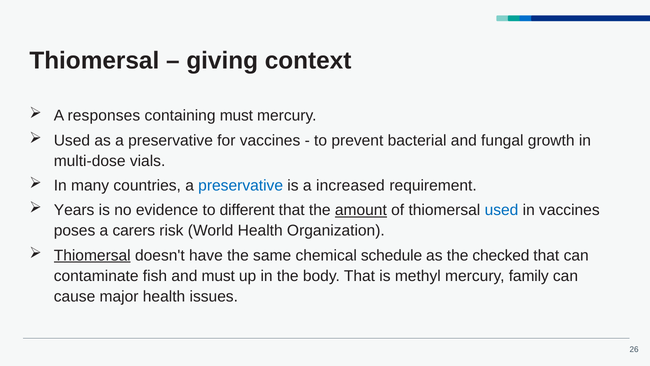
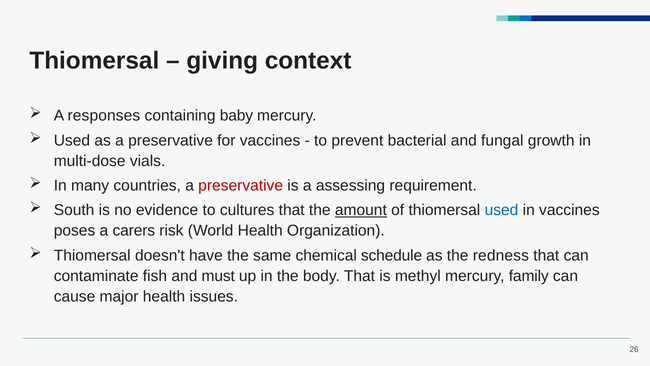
containing must: must -> baby
preservative at (241, 185) colour: blue -> red
increased: increased -> assessing
Years: Years -> South
different: different -> cultures
Thiomersal at (92, 255) underline: present -> none
checked: checked -> redness
